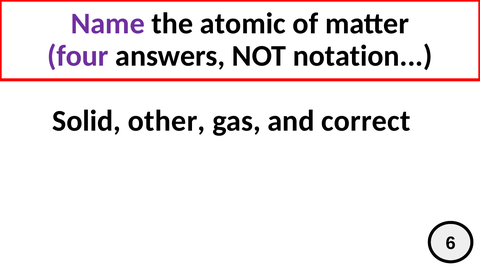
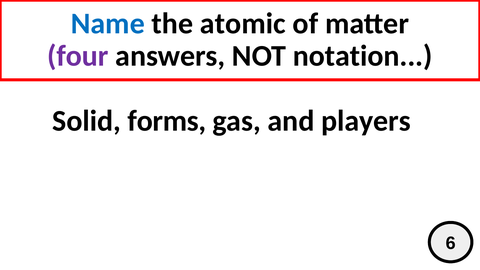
Name colour: purple -> blue
other: other -> forms
correct: correct -> players
